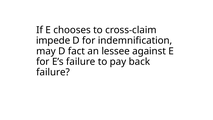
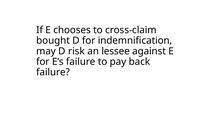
impede: impede -> bought
fact: fact -> risk
